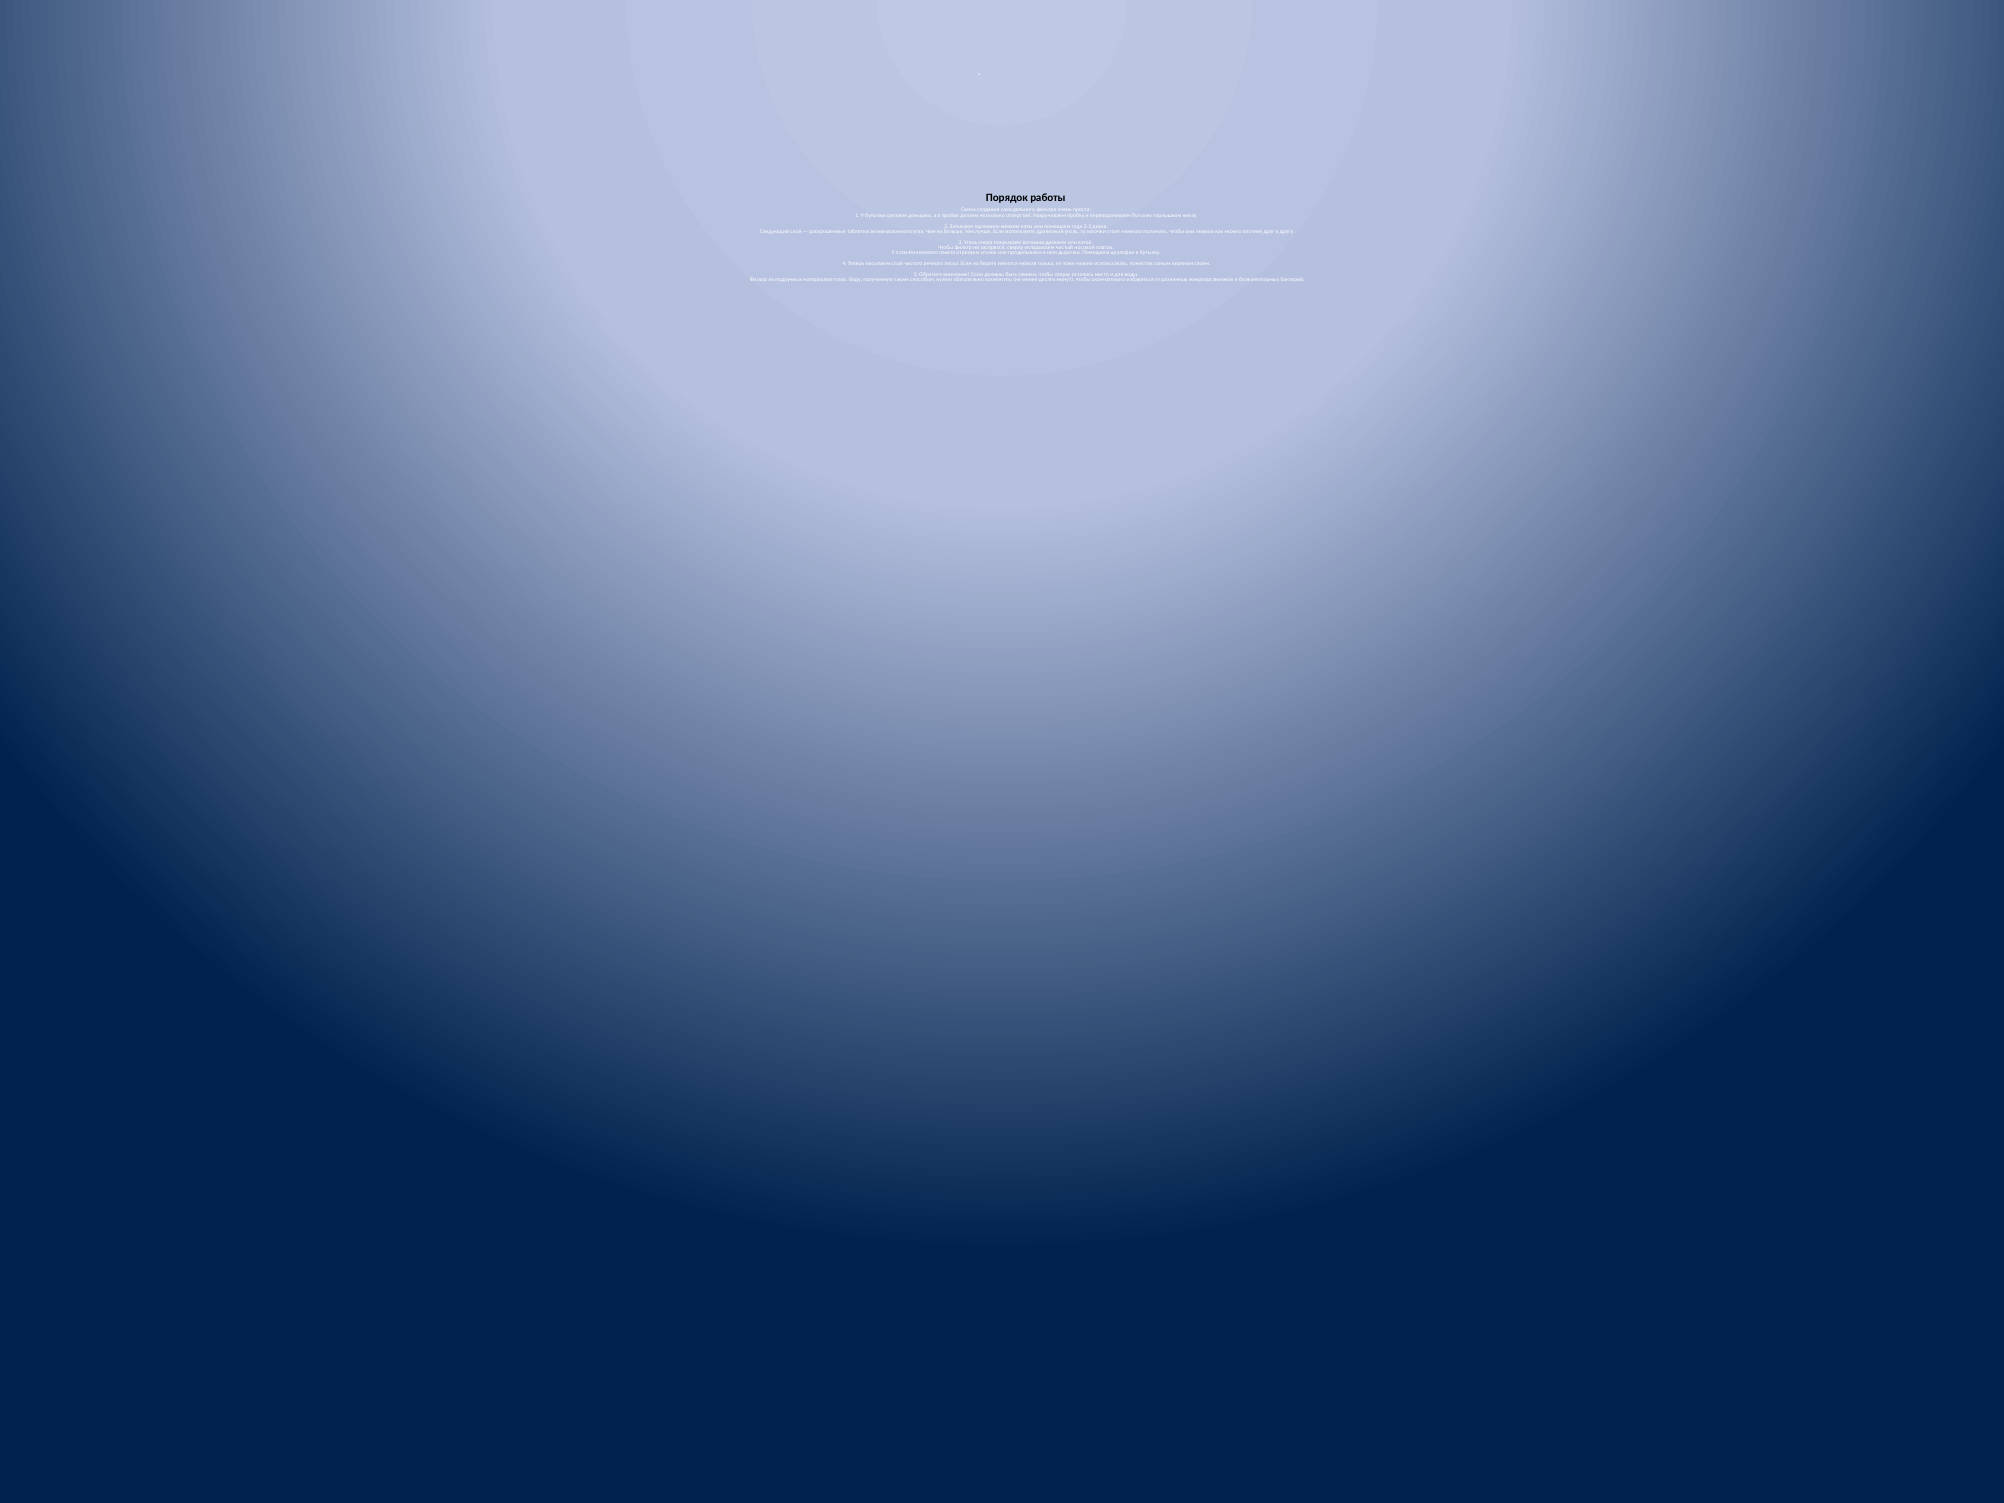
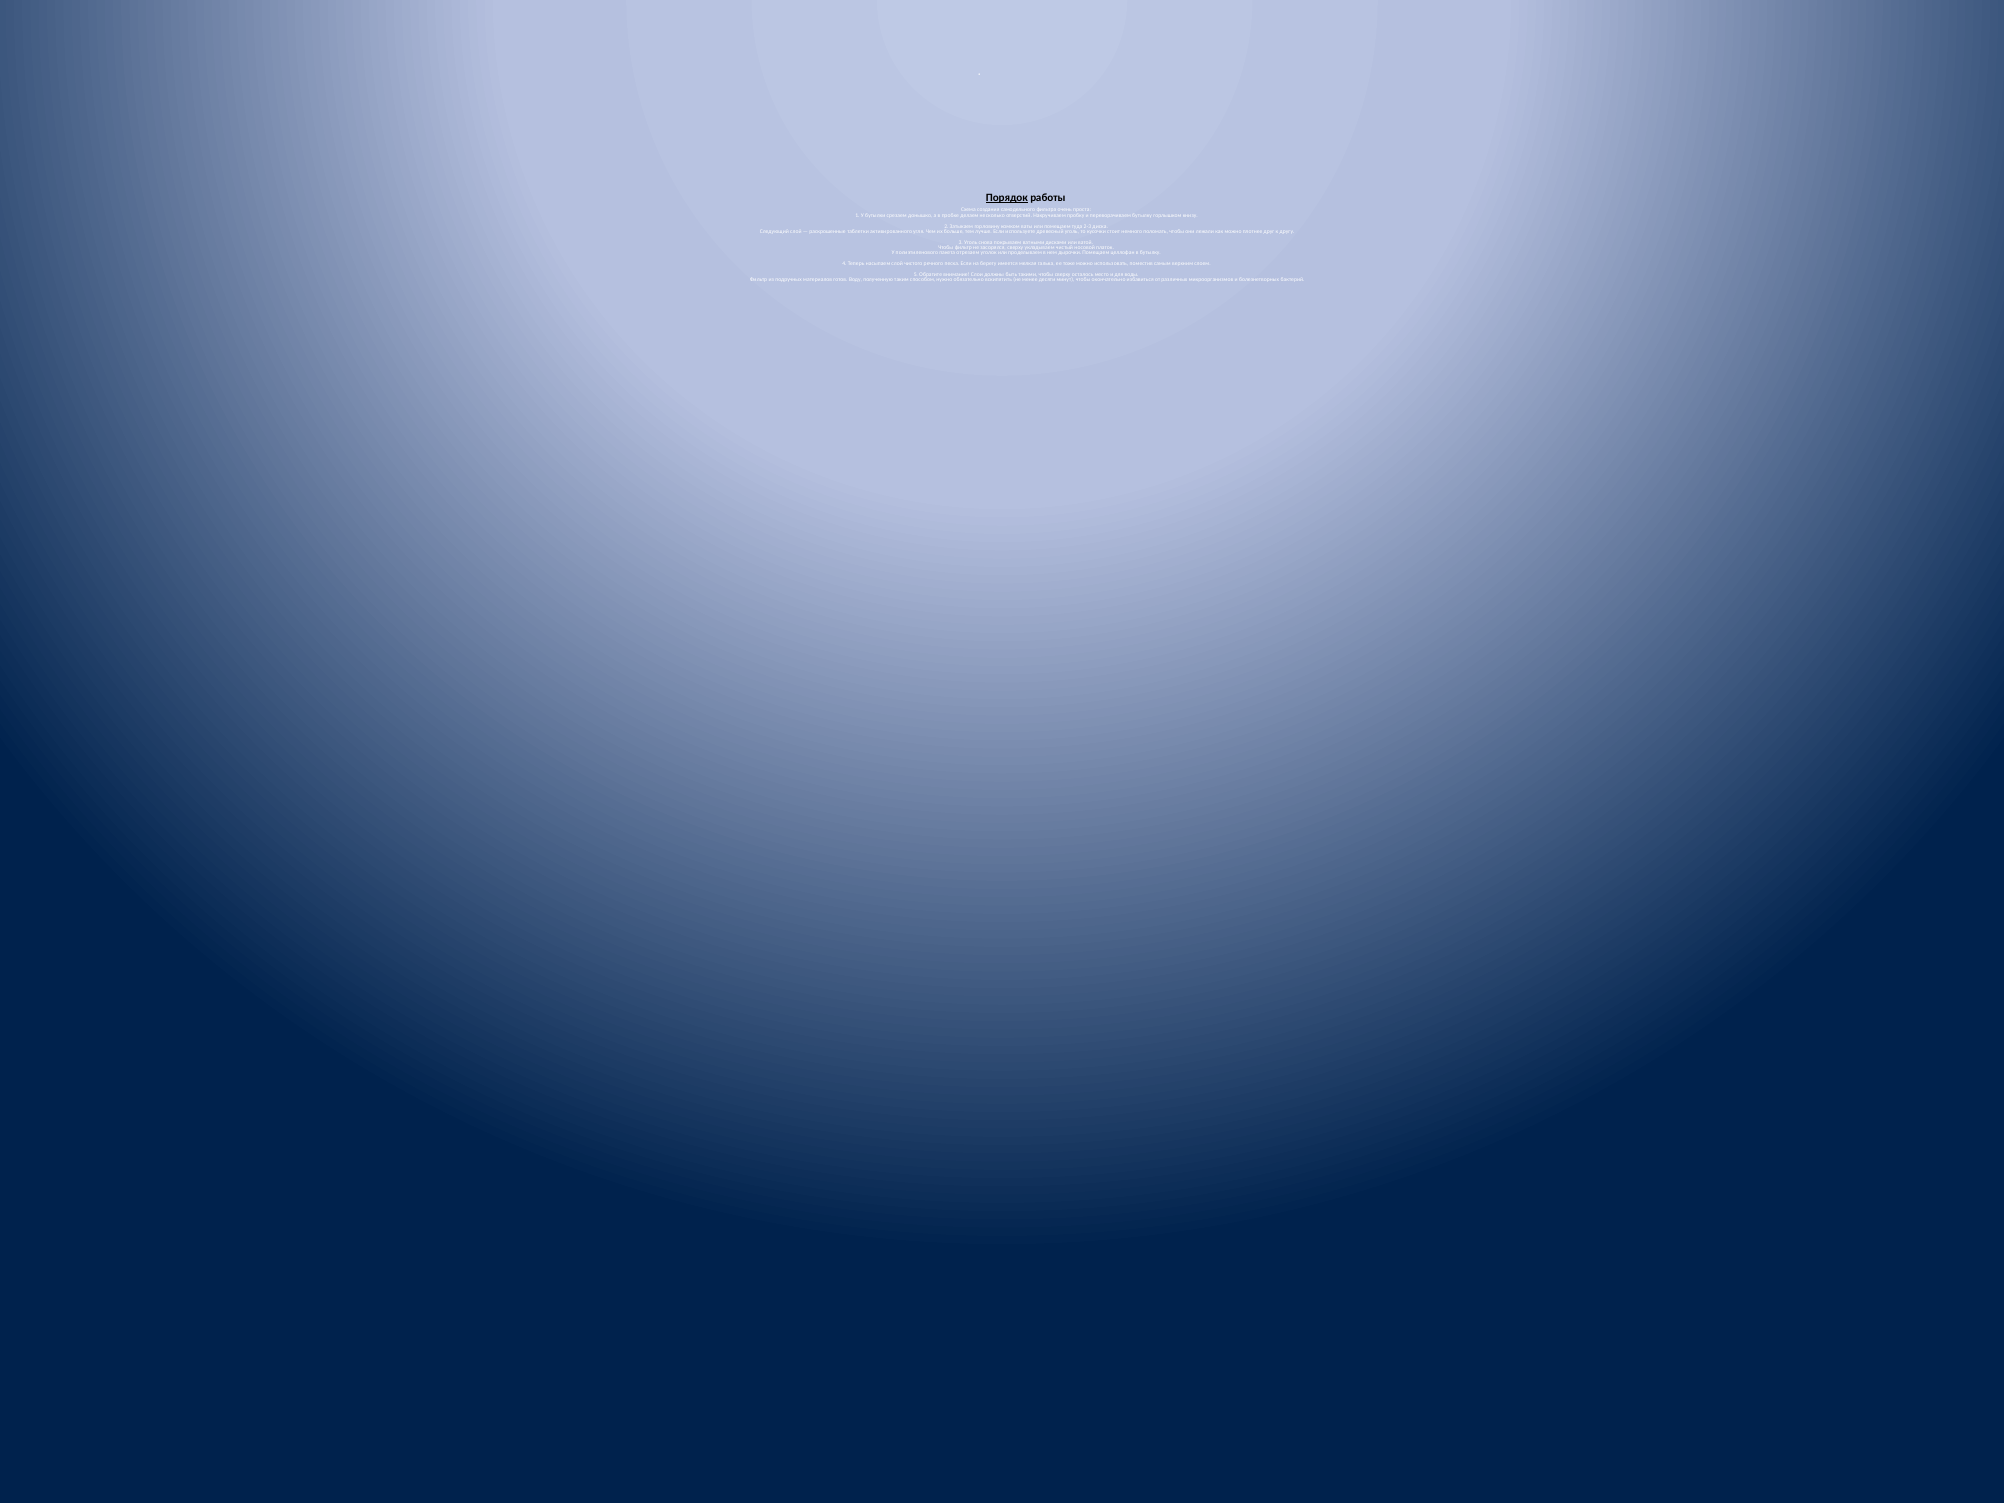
Порядок underline: none -> present
